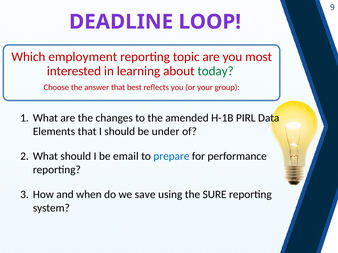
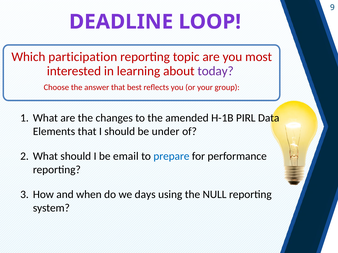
employment: employment -> participation
today colour: green -> purple
save: save -> days
SURE: SURE -> NULL
